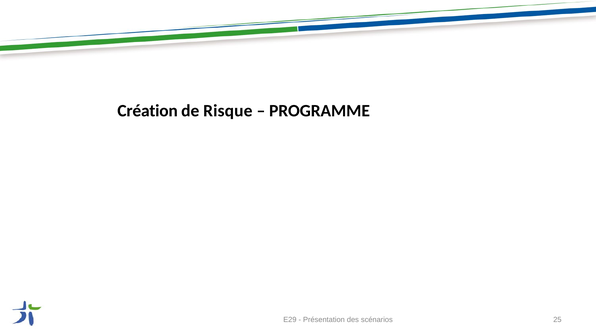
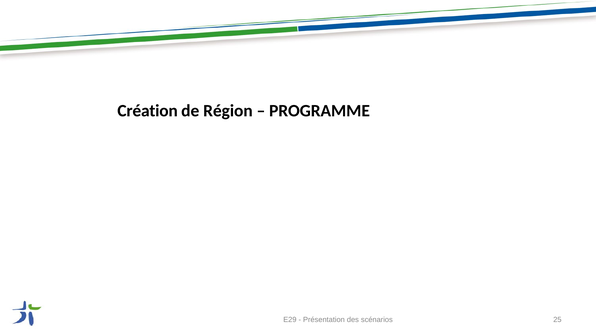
Risque: Risque -> Région
